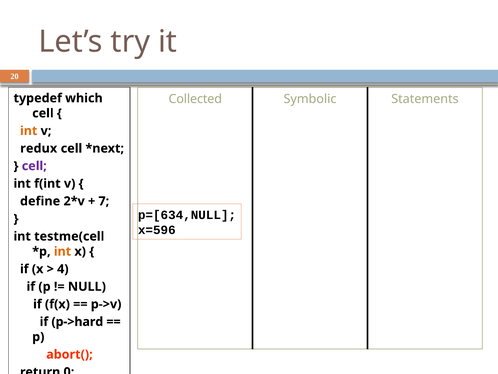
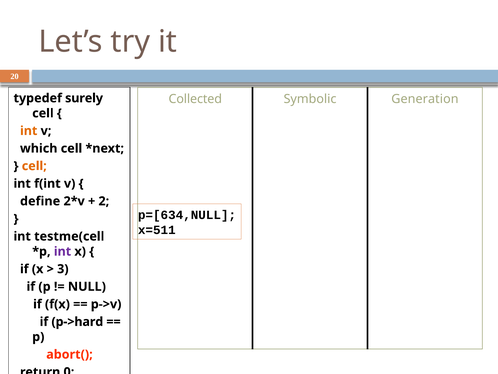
Statements: Statements -> Generation
which: which -> surely
redux: redux -> which
cell at (34, 166) colour: purple -> orange
7: 7 -> 2
x=596: x=596 -> x=511
int at (62, 251) colour: orange -> purple
4: 4 -> 3
